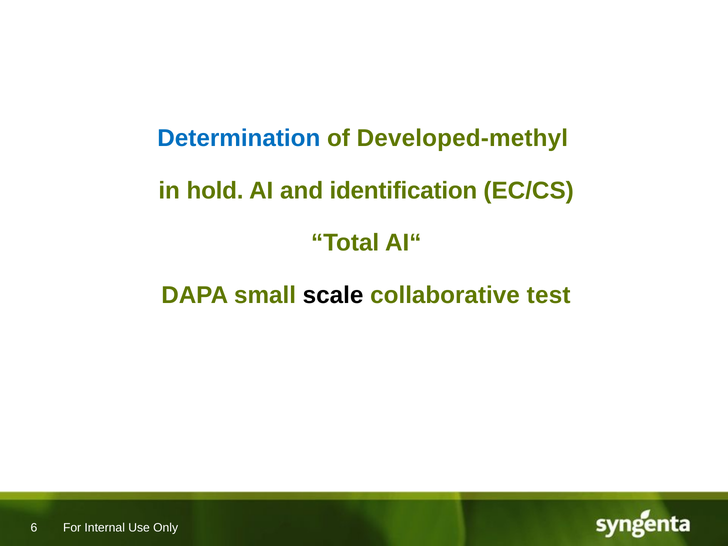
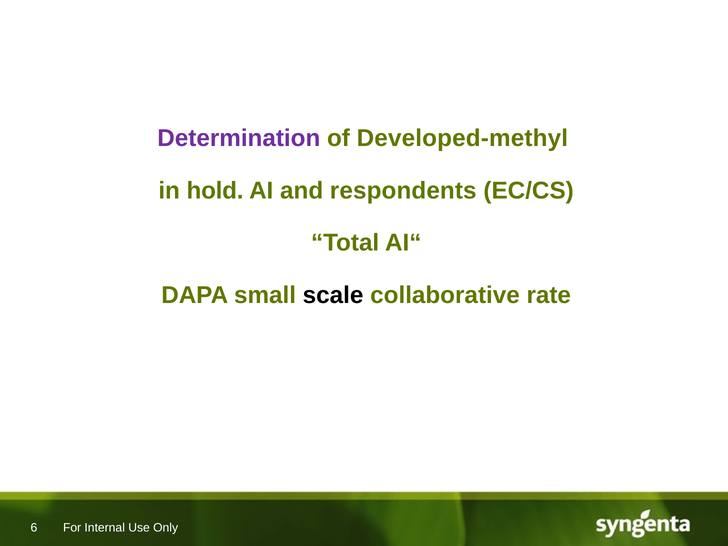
Determination colour: blue -> purple
identification: identification -> respondents
test: test -> rate
